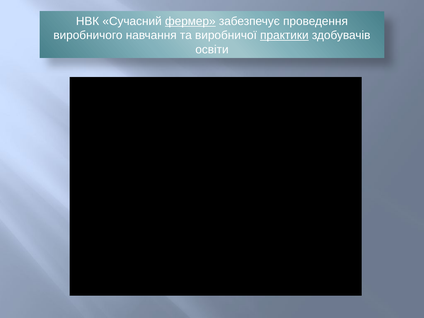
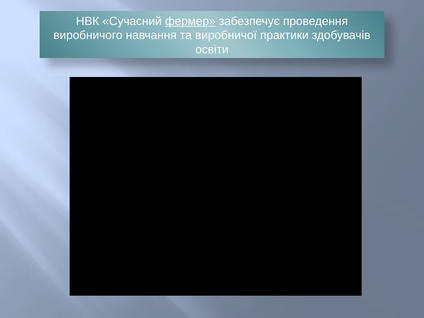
практики underline: present -> none
